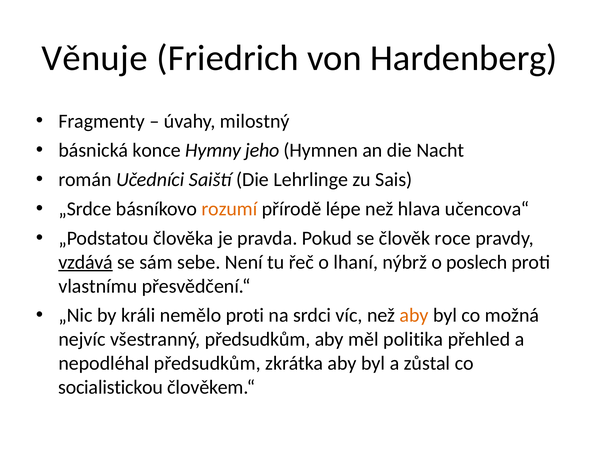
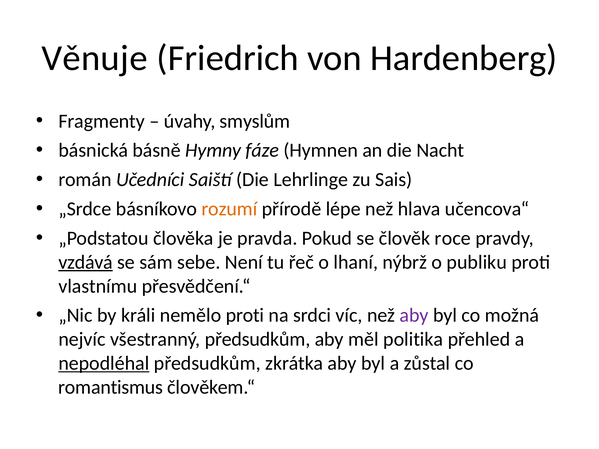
milostný: milostný -> smyslům
konce: konce -> básně
jeho: jeho -> fáze
poslech: poslech -> publiku
aby at (414, 316) colour: orange -> purple
nepodléhal underline: none -> present
socialistickou: socialistickou -> romantismus
